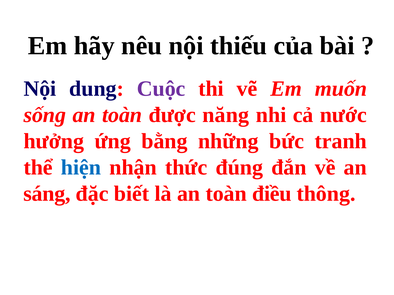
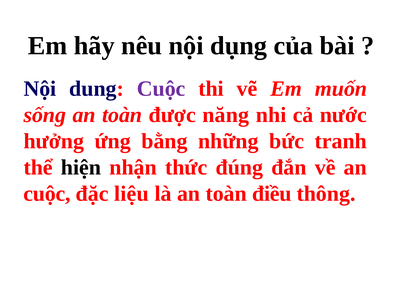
thiếu: thiếu -> dụng
hiện colour: blue -> black
sáng at (47, 194): sáng -> cuộc
biết: biết -> liệu
